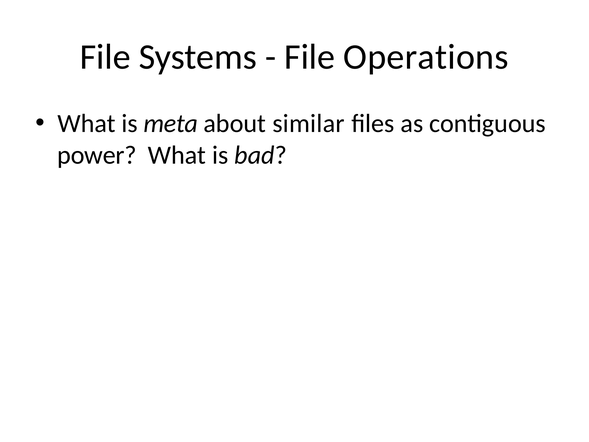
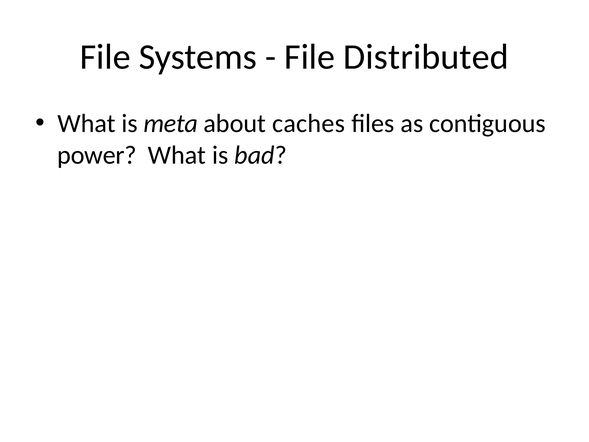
Operations: Operations -> Distributed
similar: similar -> caches
